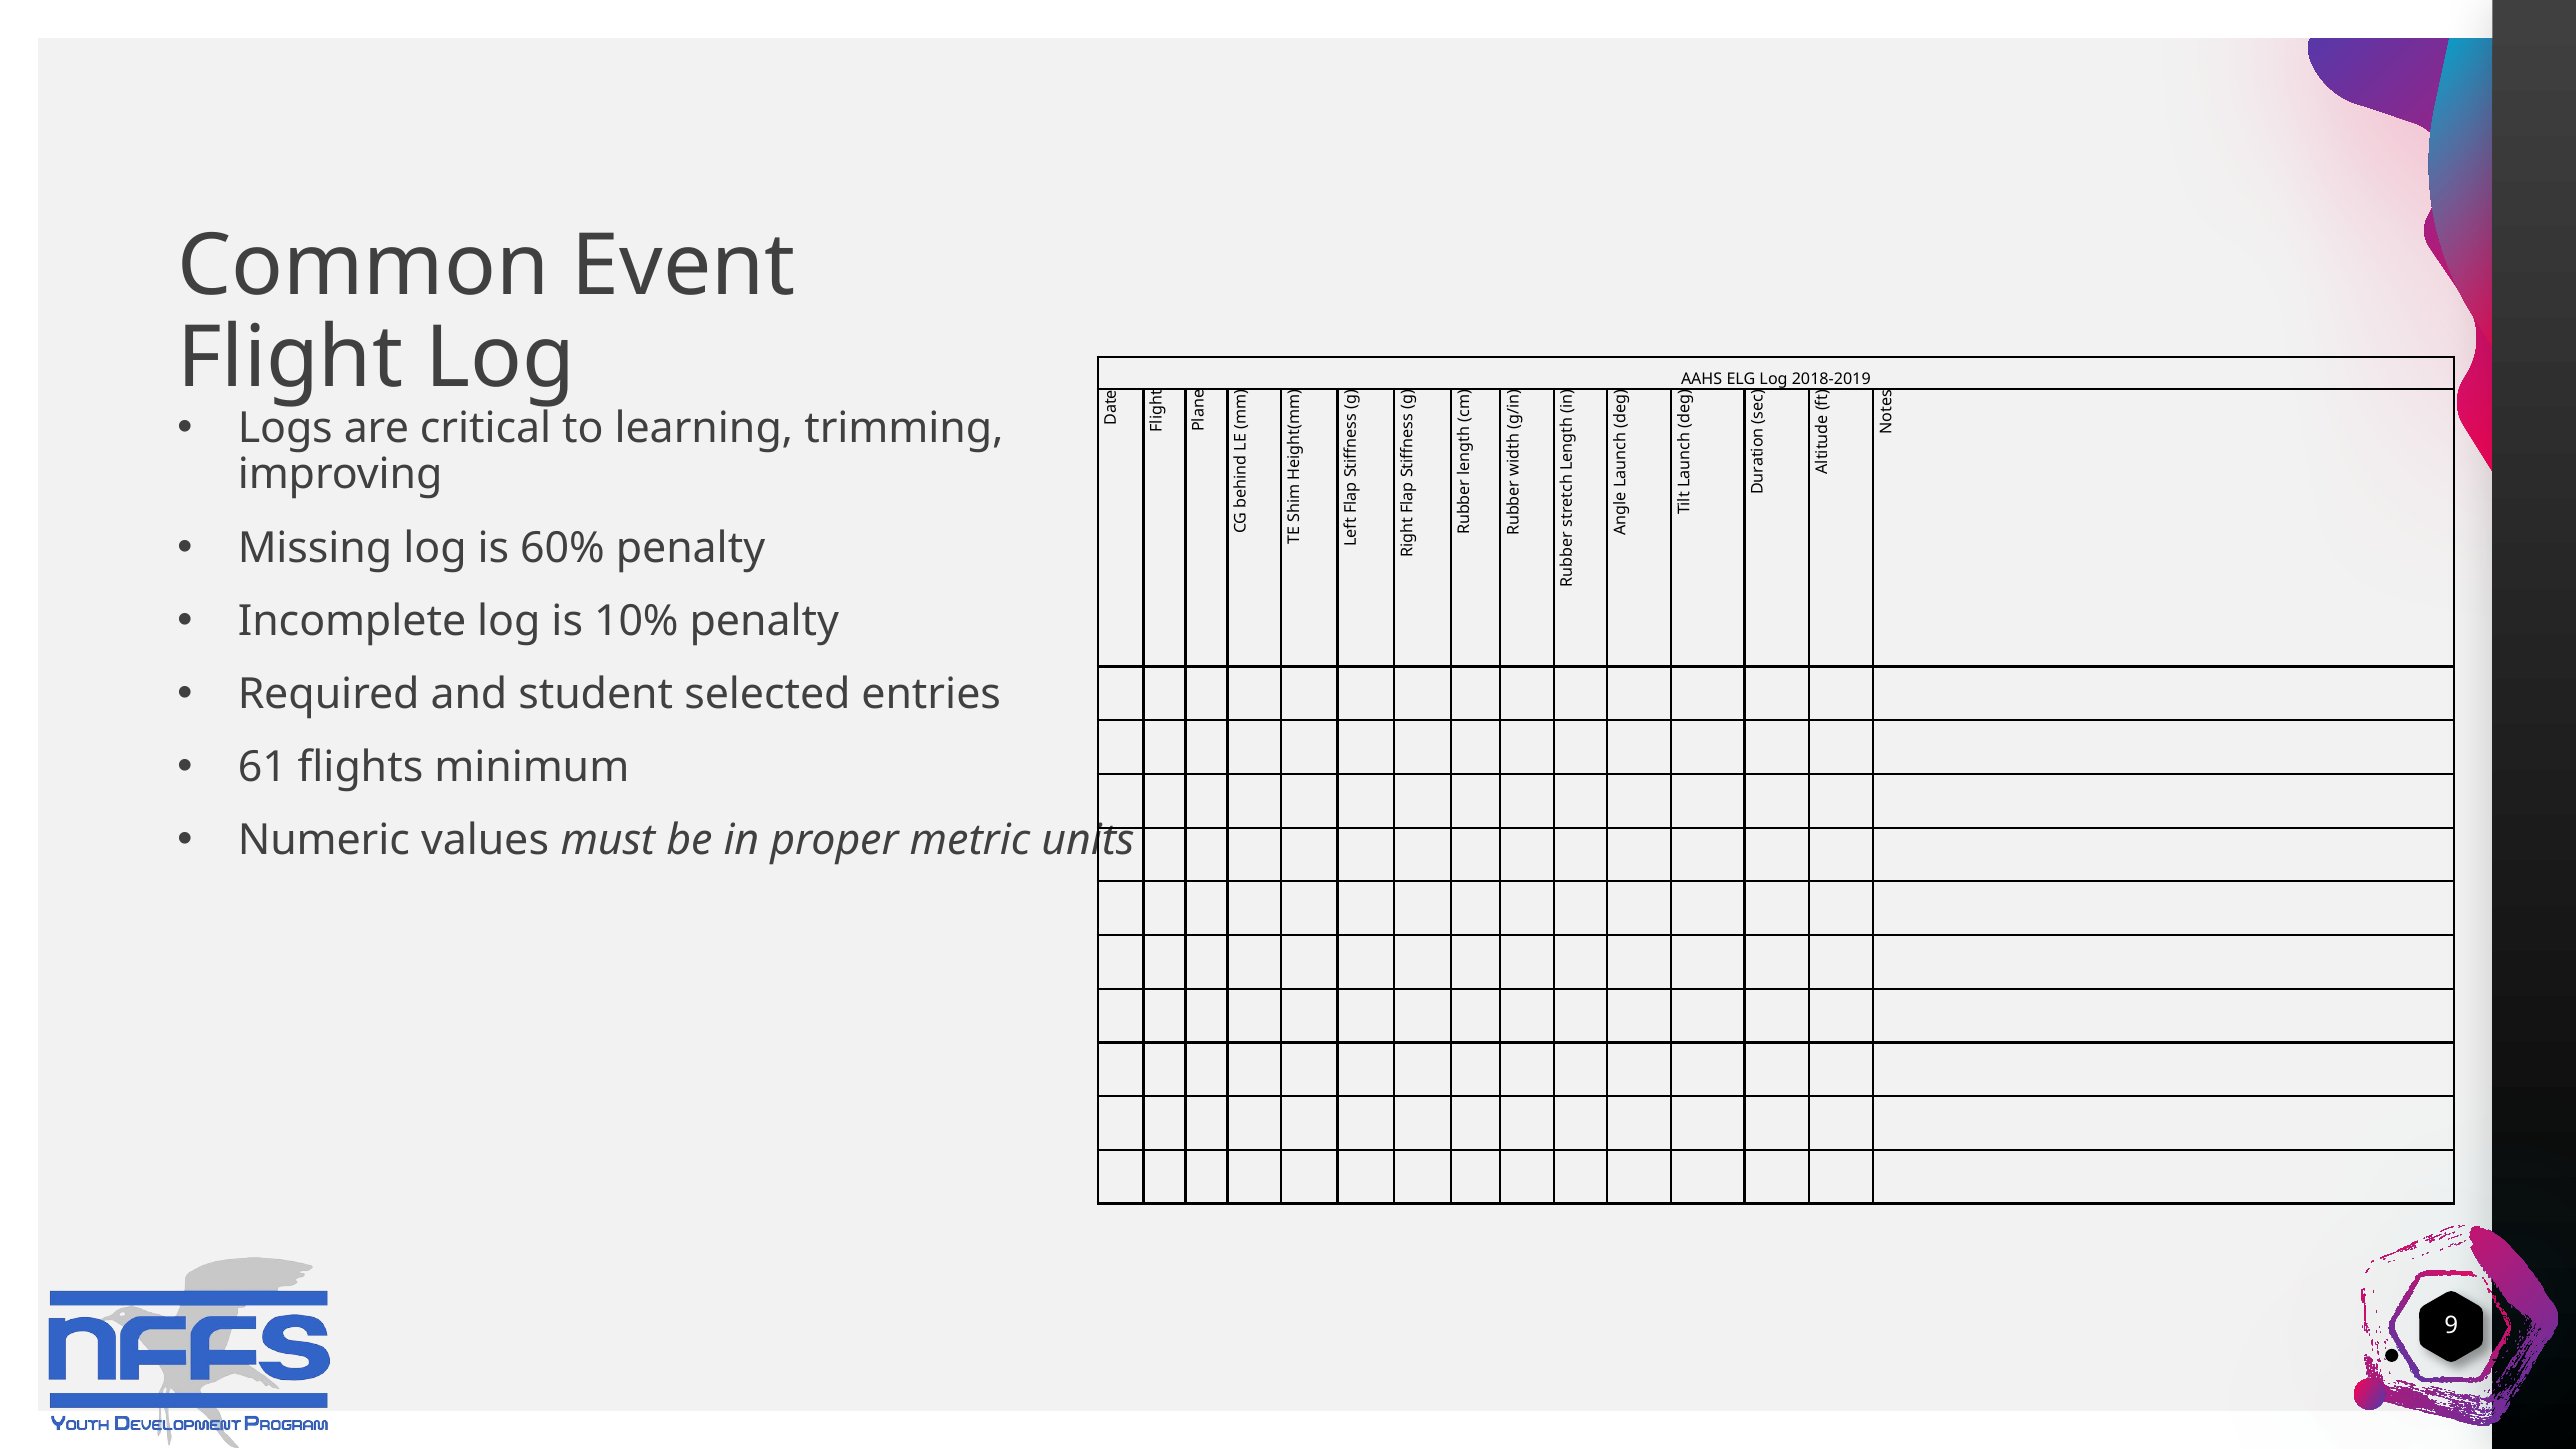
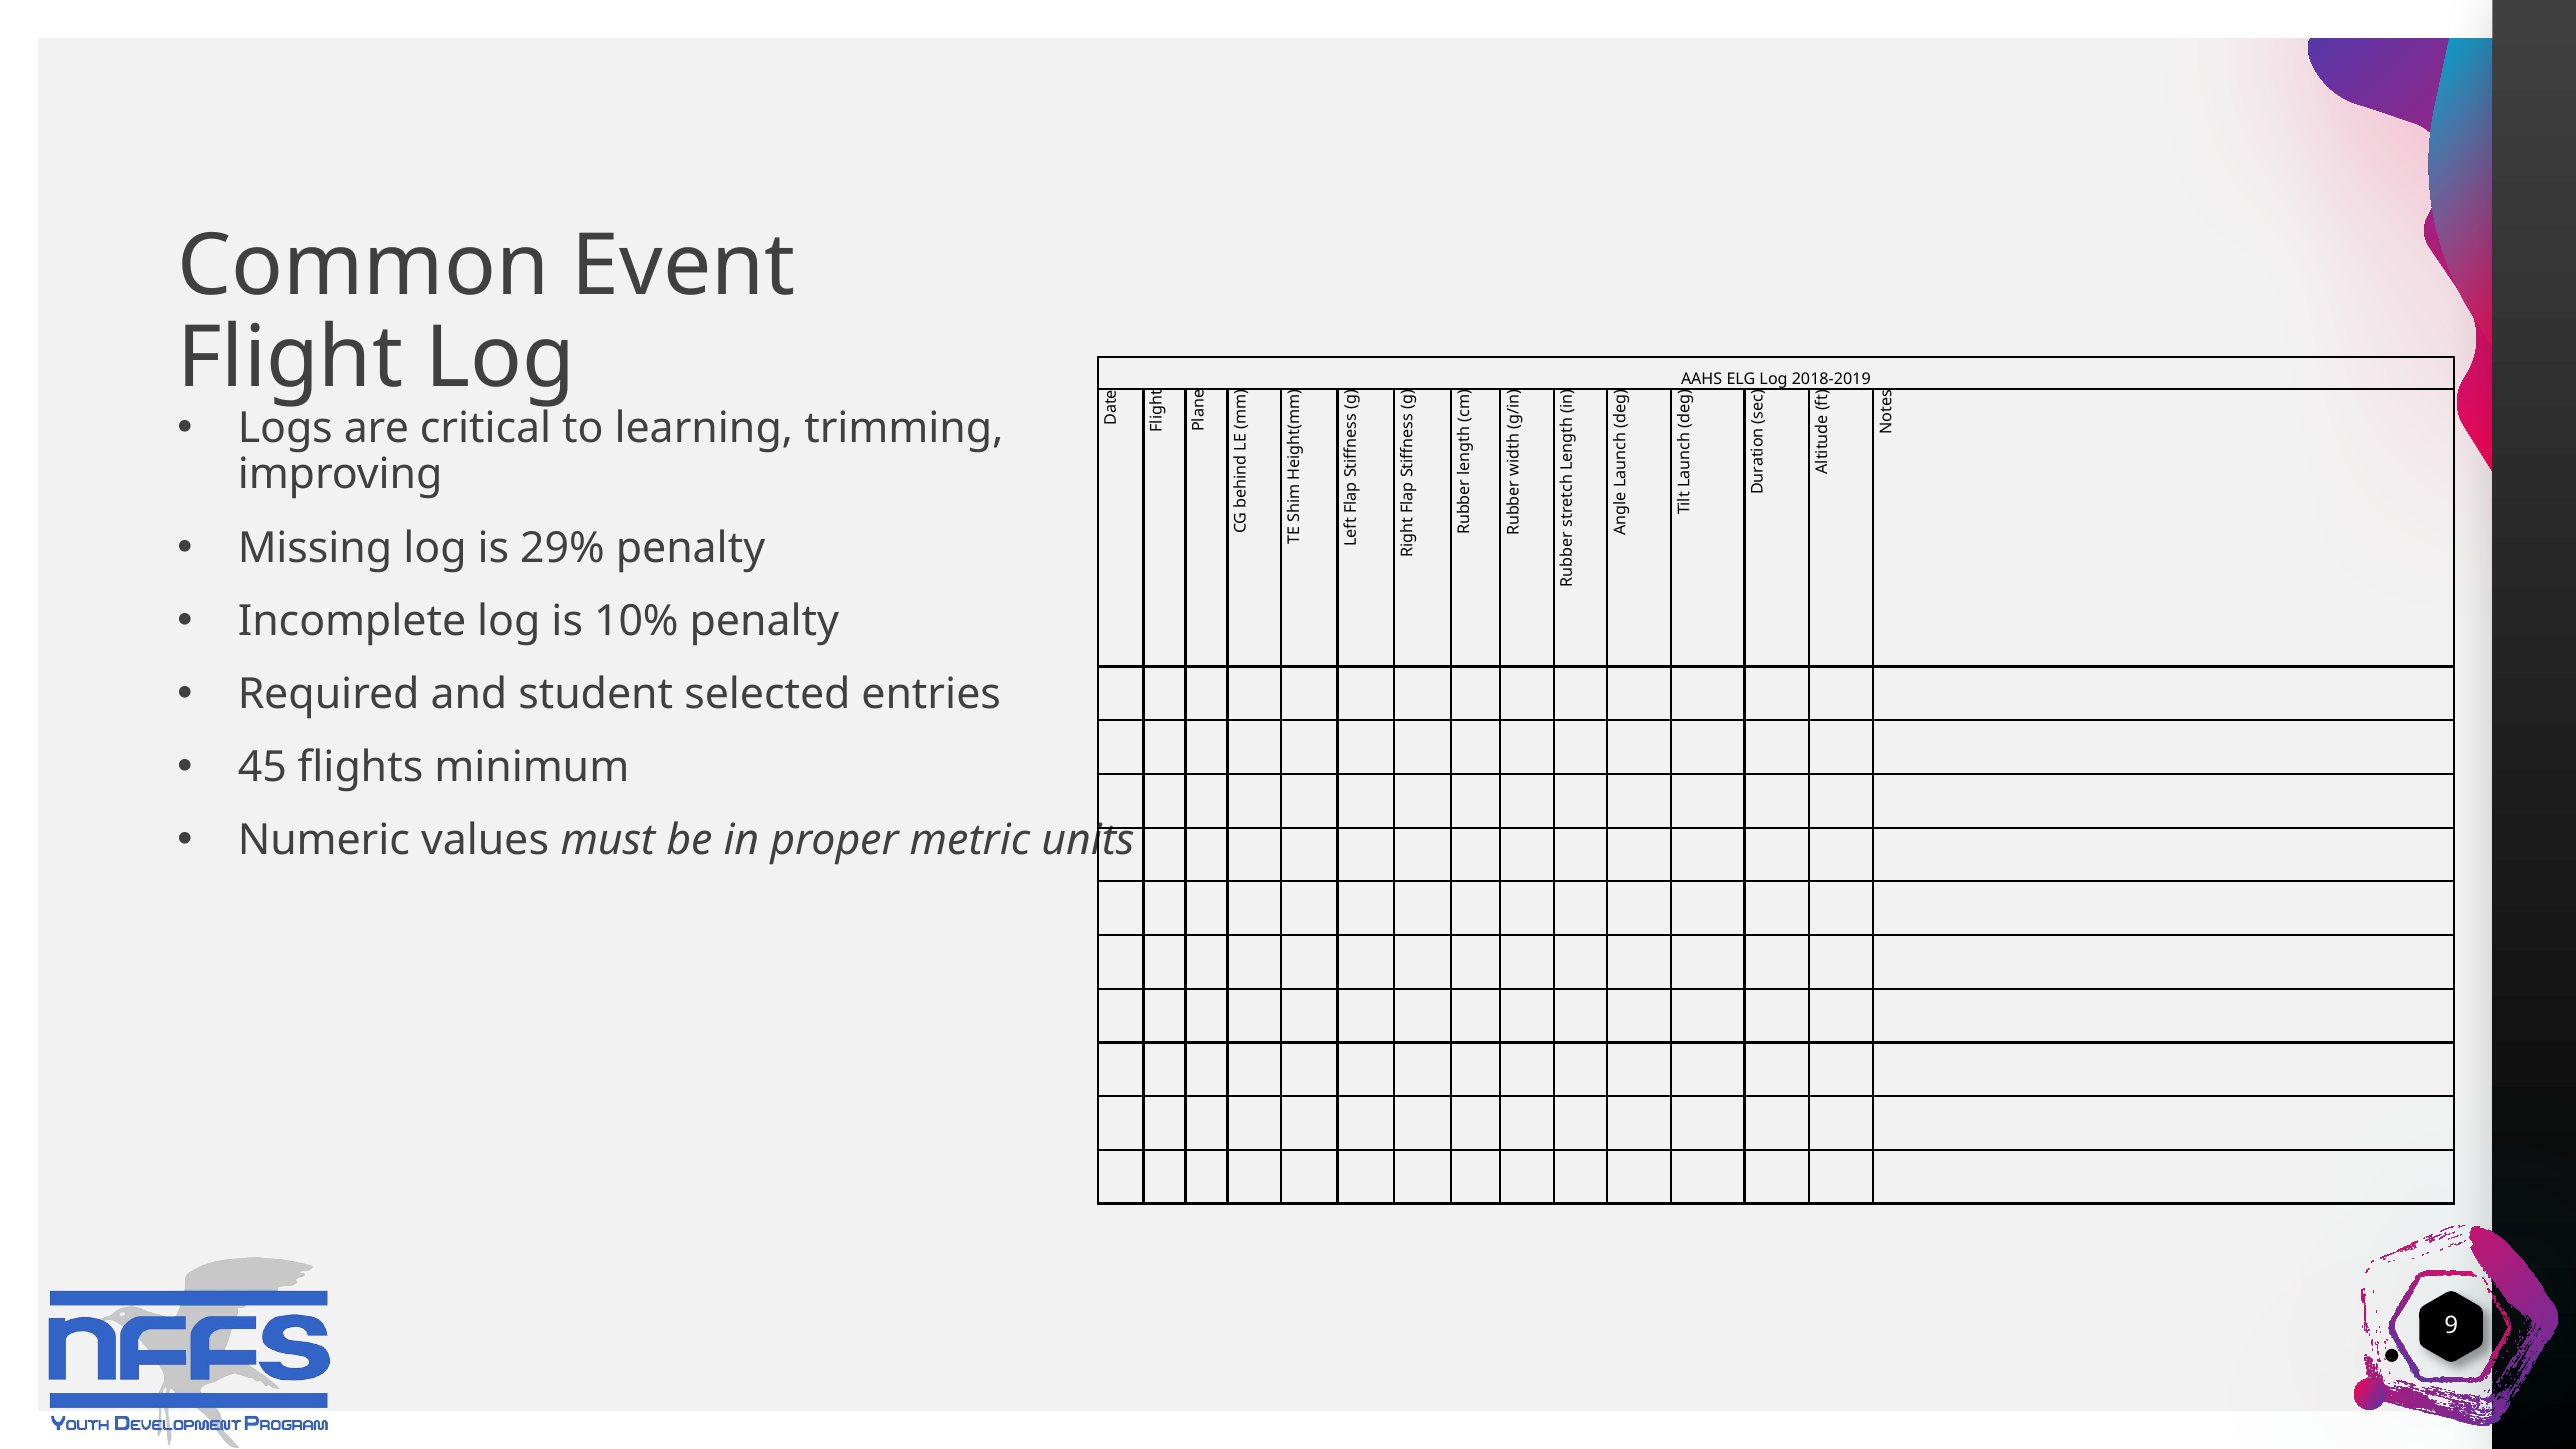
60%: 60% -> 29%
61: 61 -> 45
